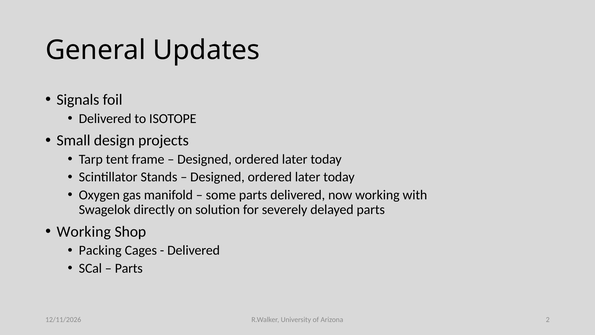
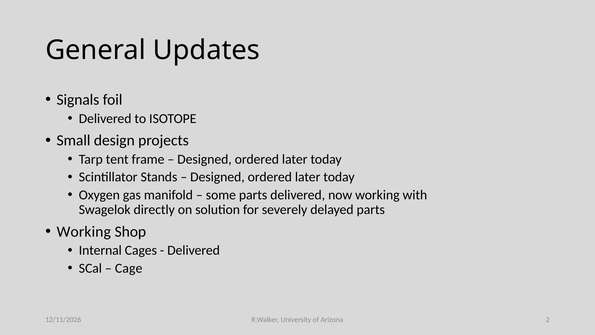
Packing: Packing -> Internal
Parts at (129, 268): Parts -> Cage
